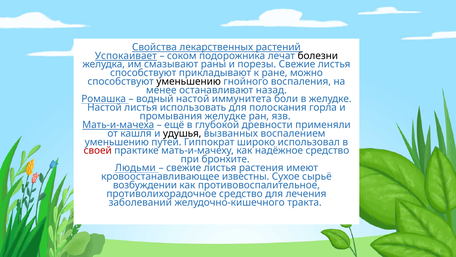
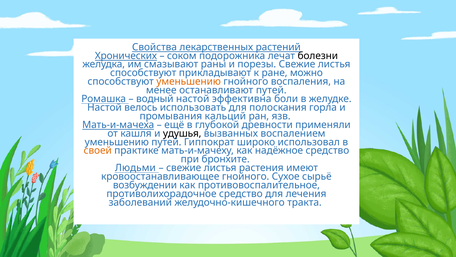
Успокаивает: Успокаивает -> Хронических
уменьшению at (189, 81) colour: black -> orange
останавливают назад: назад -> путей
иммунитета: иммунитета -> эффективна
Настой листья: листья -> велось
промывания желудке: желудке -> кальций
своей colour: red -> orange
кровоостанавливающее известны: известны -> гнойного
